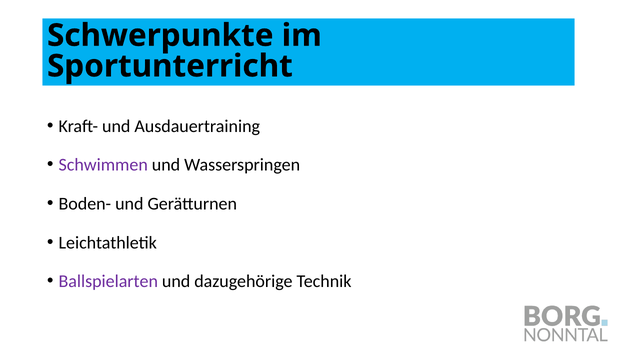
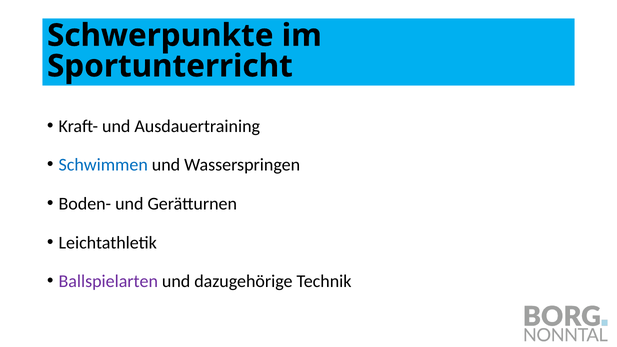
Schwimmen colour: purple -> blue
